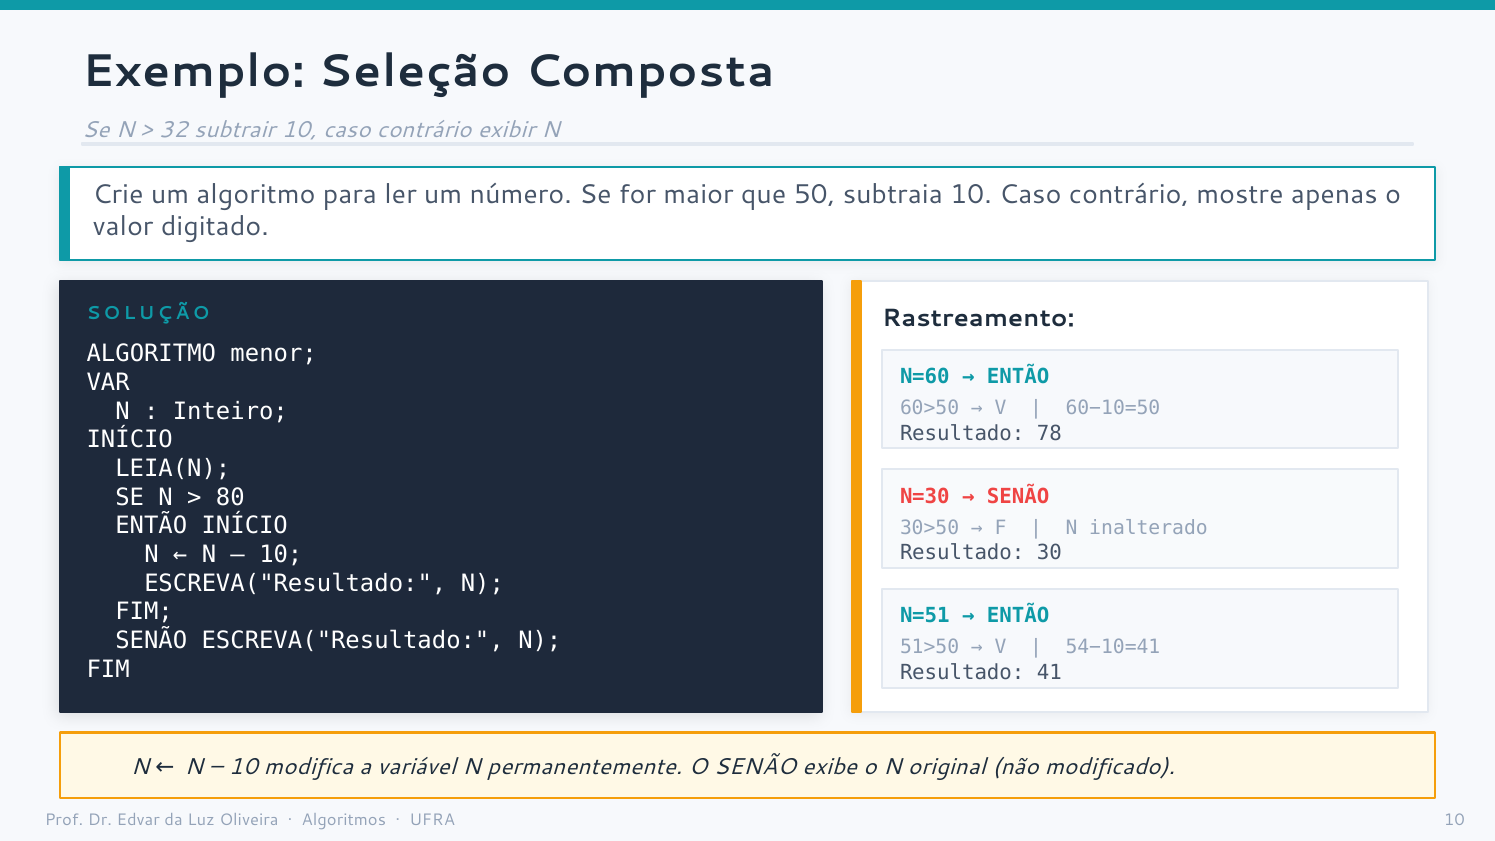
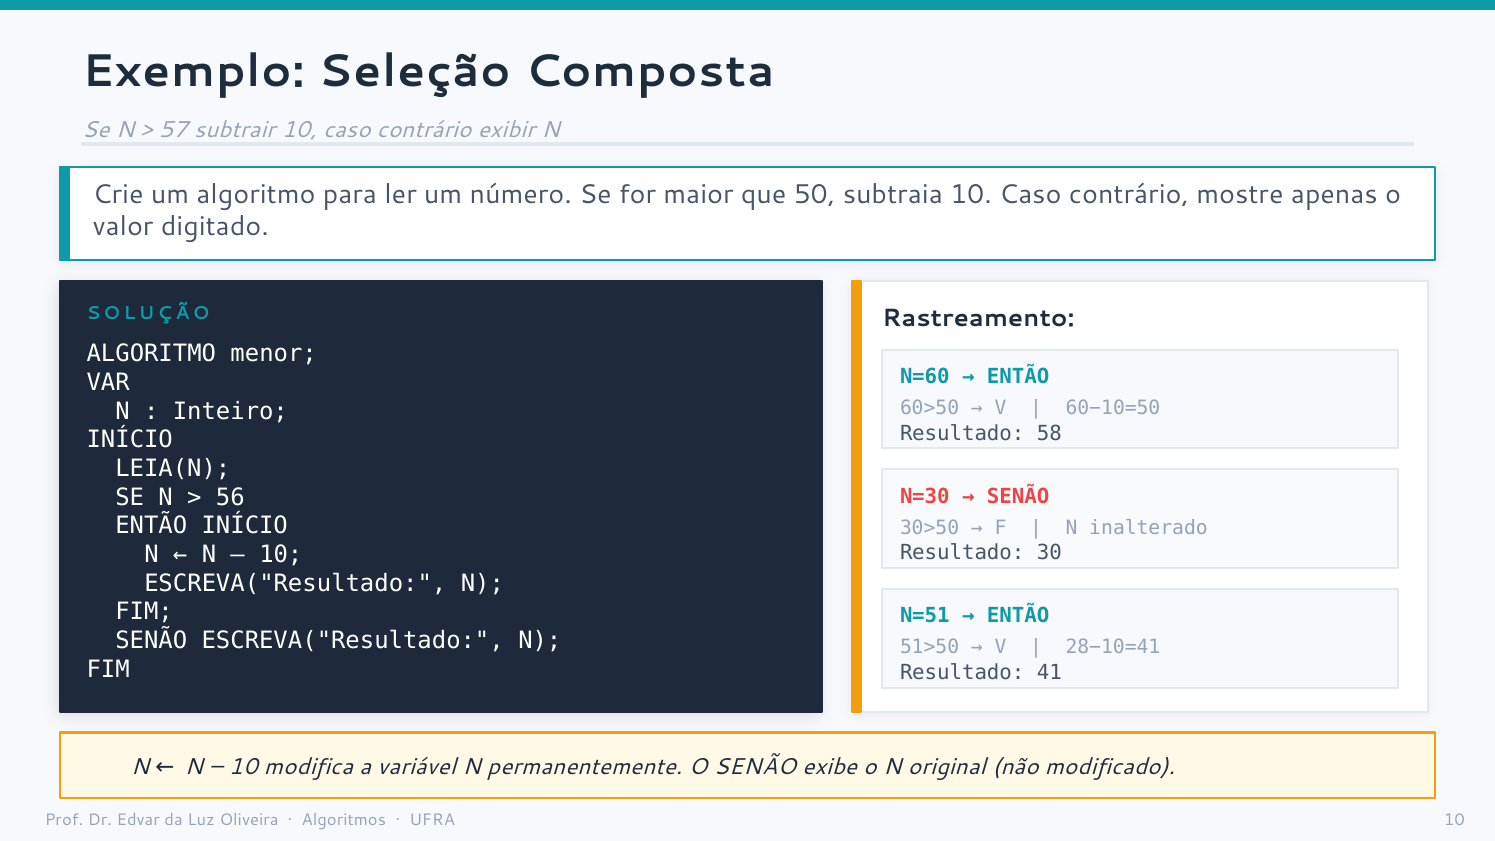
32: 32 -> 57
78: 78 -> 58
80: 80 -> 56
54−10=41: 54−10=41 -> 28−10=41
